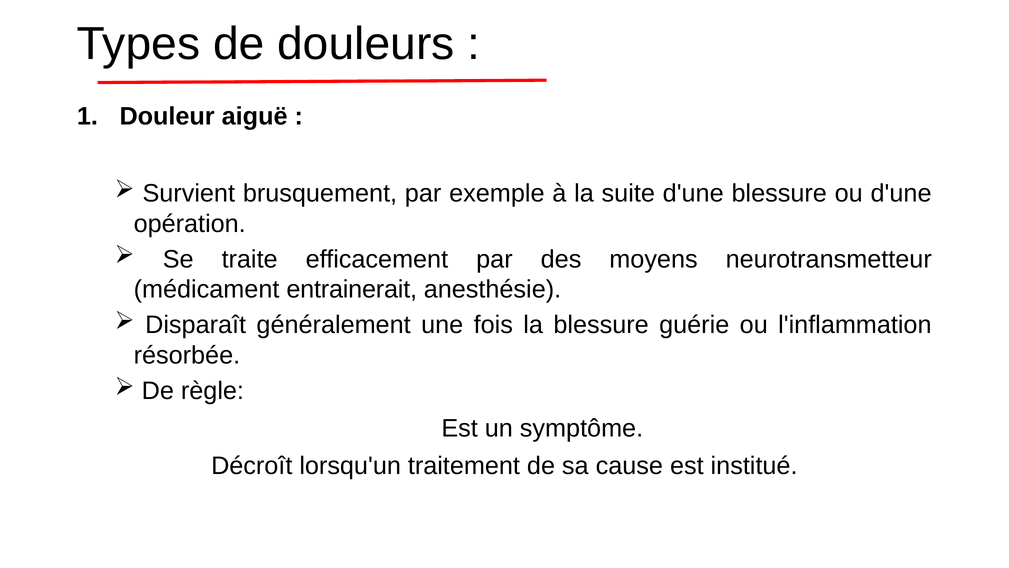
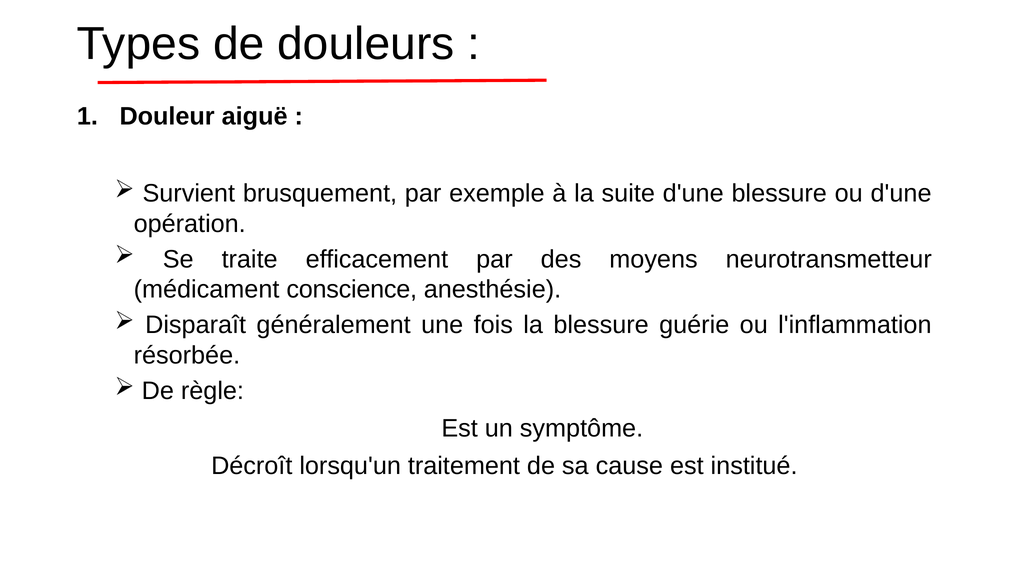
entrainerait: entrainerait -> conscience
